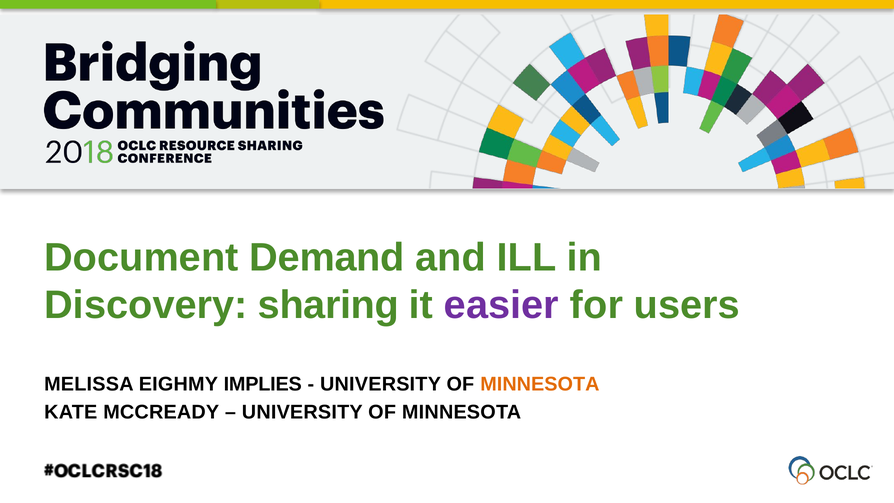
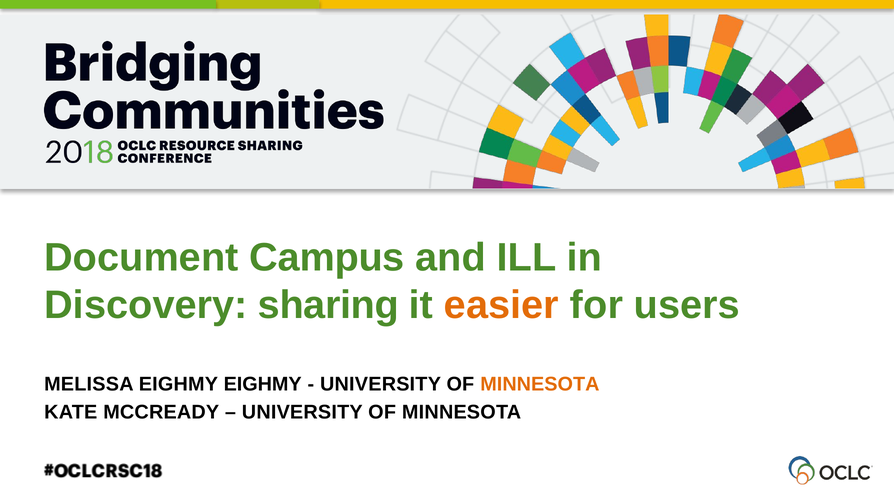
Demand: Demand -> Campus
easier colour: purple -> orange
EIGHMY IMPLIES: IMPLIES -> EIGHMY
